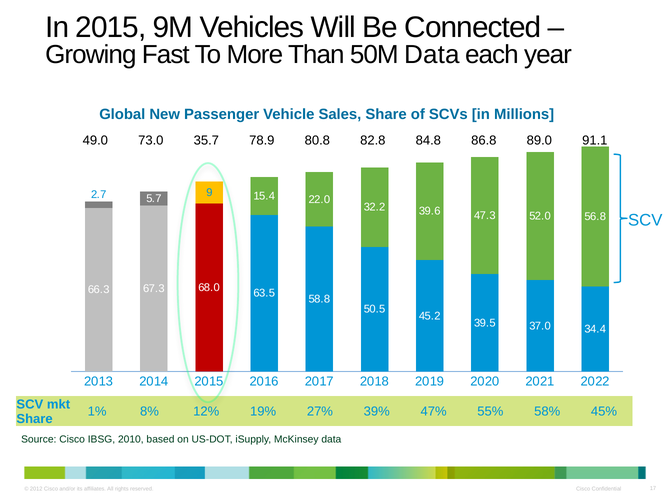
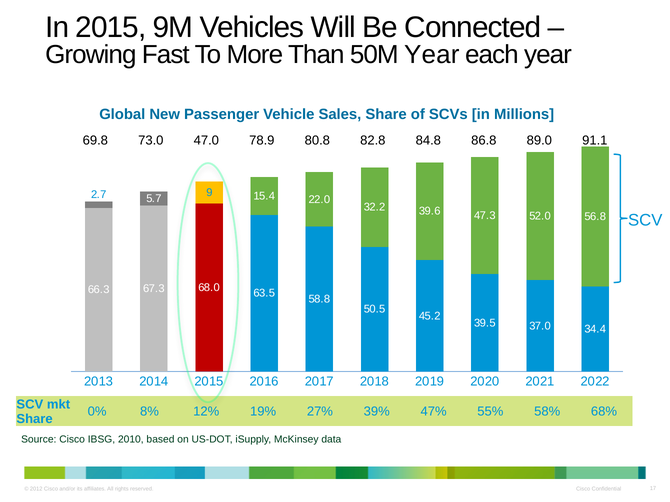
50M Data: Data -> Year
49.0: 49.0 -> 69.8
35.7: 35.7 -> 47.0
1%: 1% -> 0%
45%: 45% -> 68%
